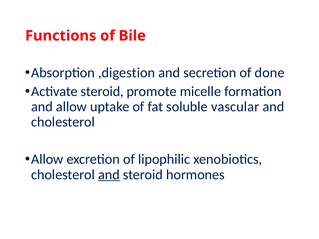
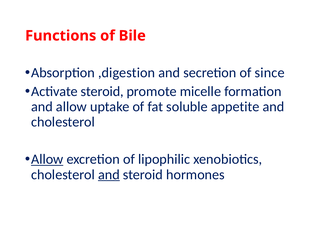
done: done -> since
vascular: vascular -> appetite
Allow at (47, 159) underline: none -> present
